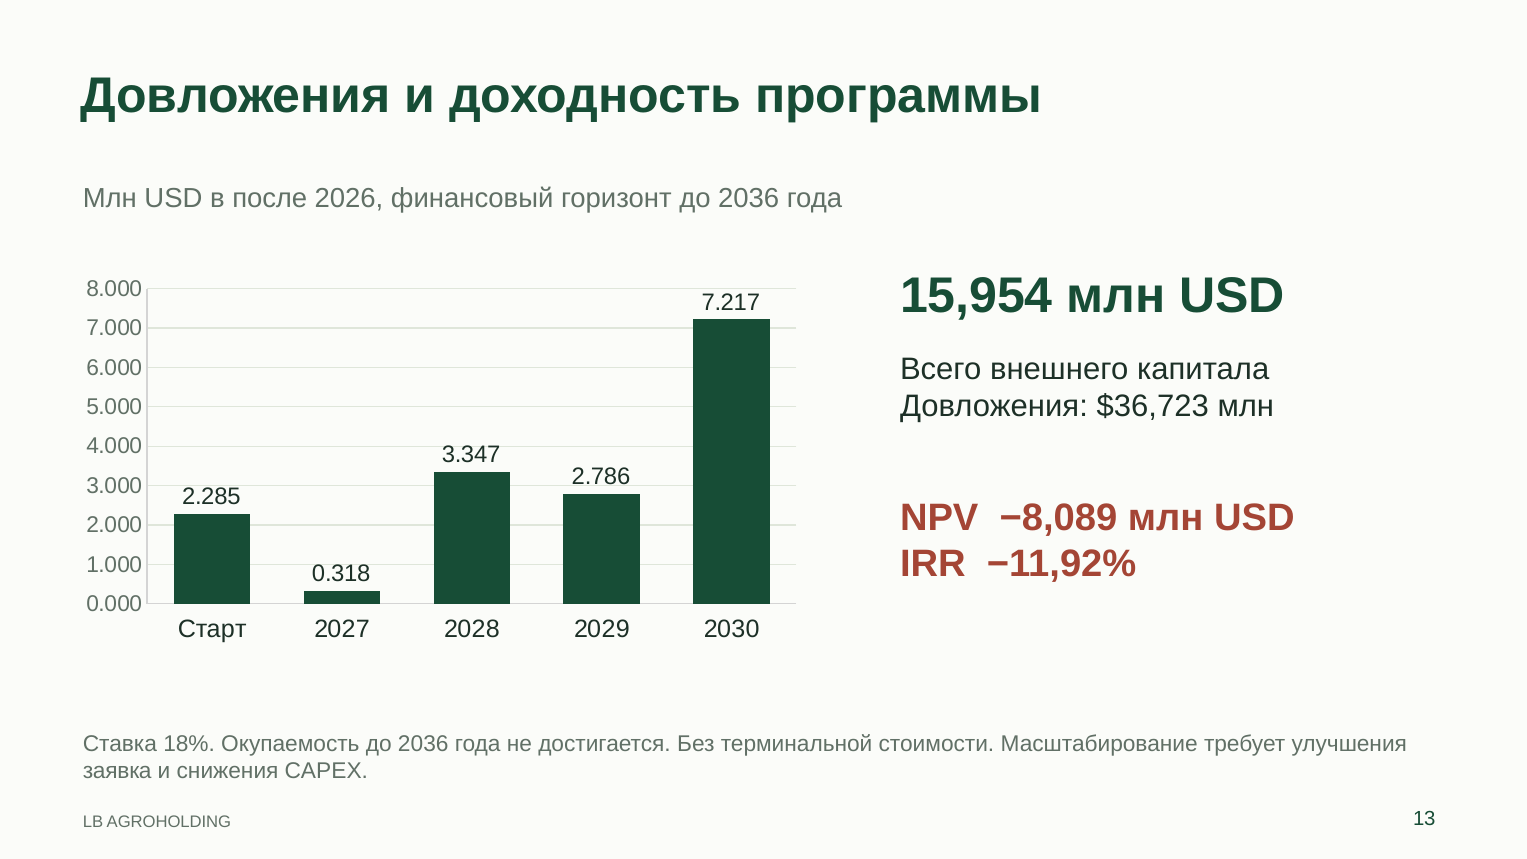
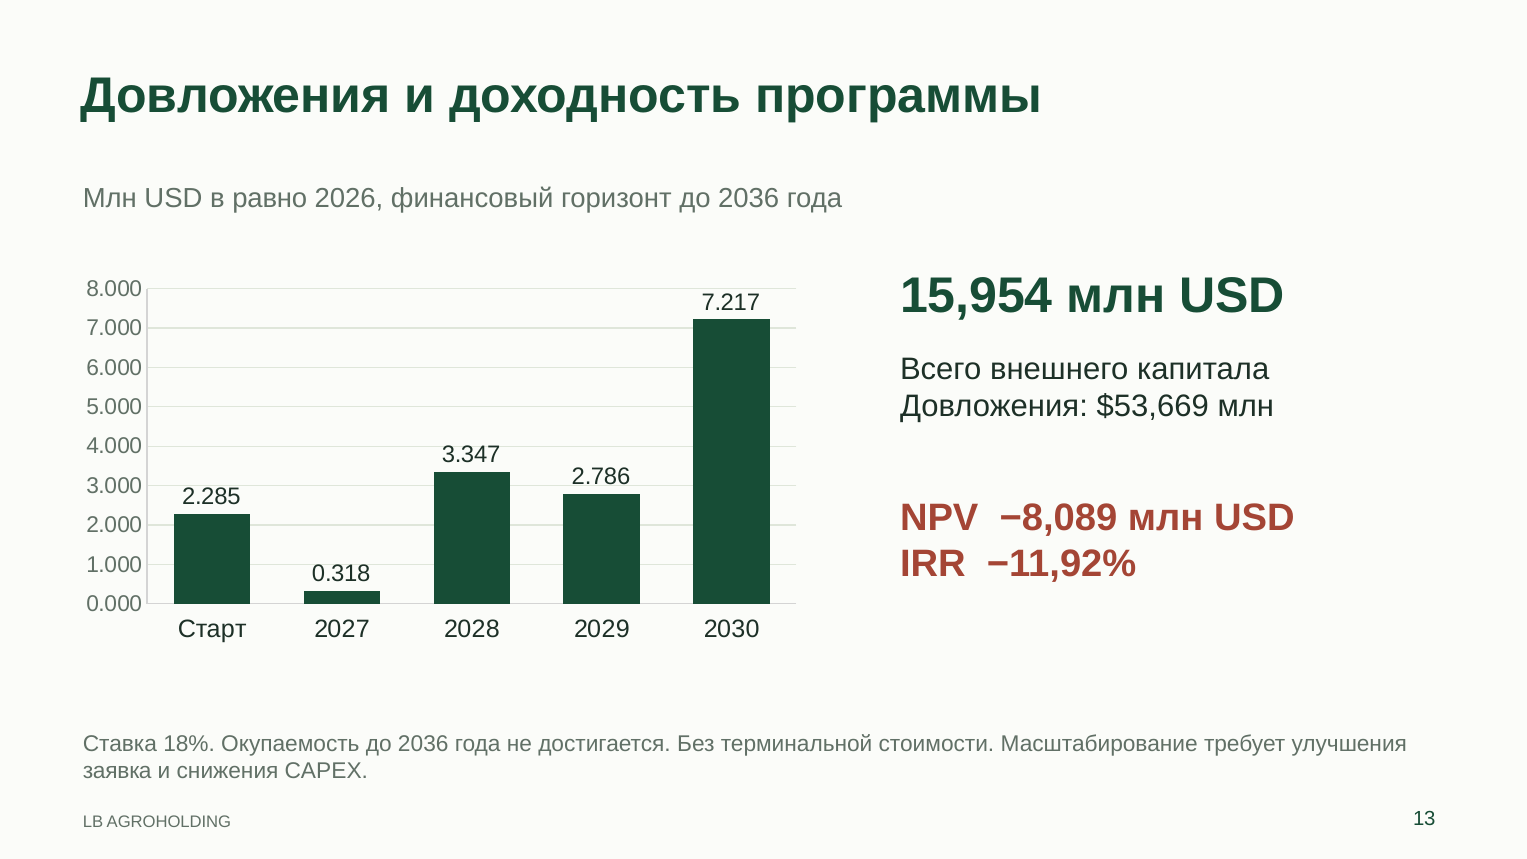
после: после -> равно
$36,723: $36,723 -> $53,669
